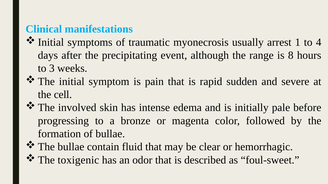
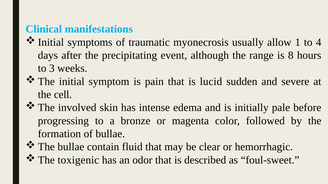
arrest: arrest -> allow
rapid: rapid -> lucid
